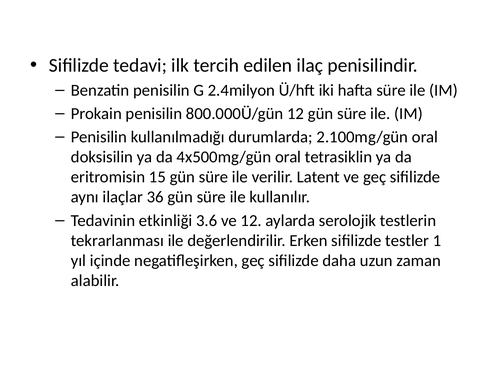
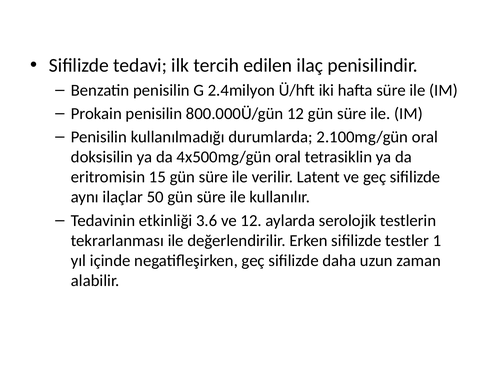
36: 36 -> 50
